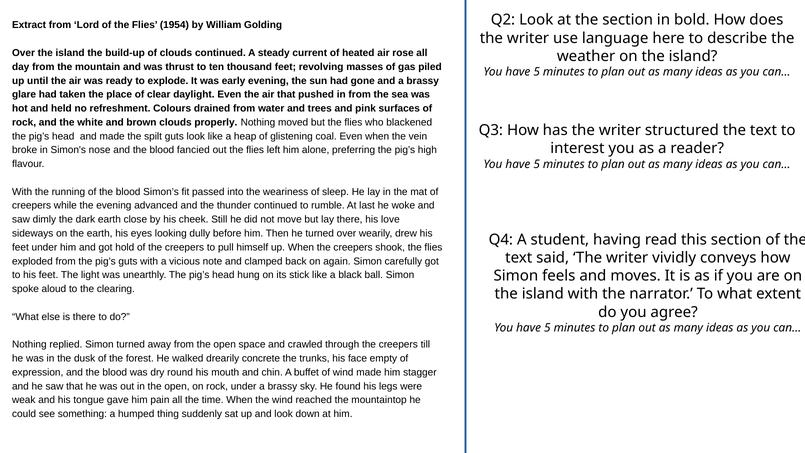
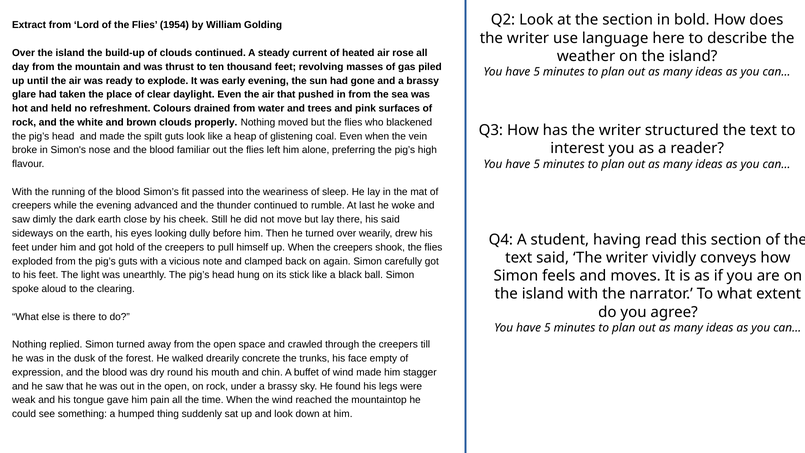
fancied: fancied -> familiar
his love: love -> said
